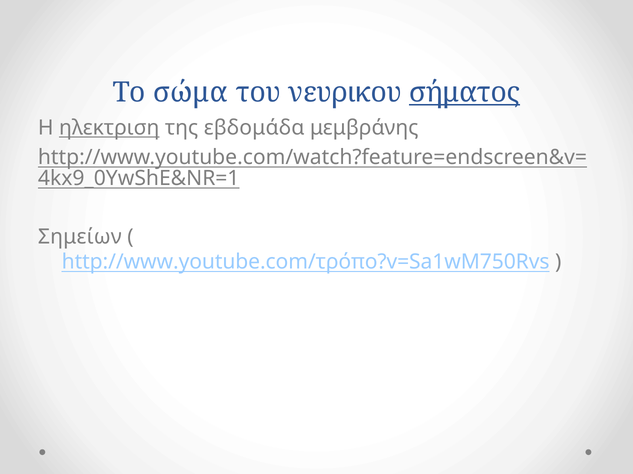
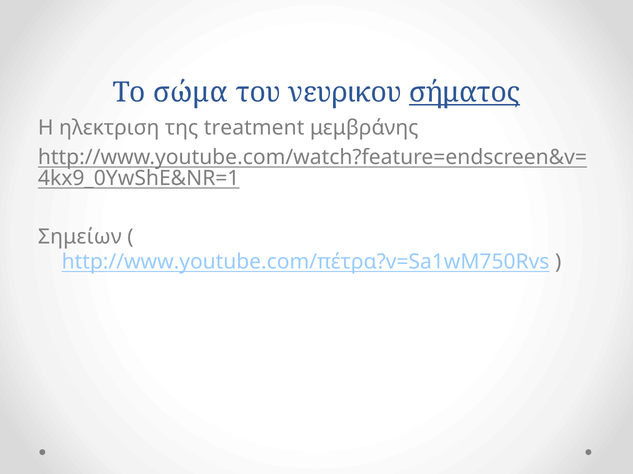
ηλεκτριση underline: present -> none
εβδομάδα: εβδομάδα -> treatment
http://www.youtube.com/τρόπο?v=Sa1wM750Rvs: http://www.youtube.com/τρόπο?v=Sa1wM750Rvs -> http://www.youtube.com/πέτρα?v=Sa1wM750Rvs
